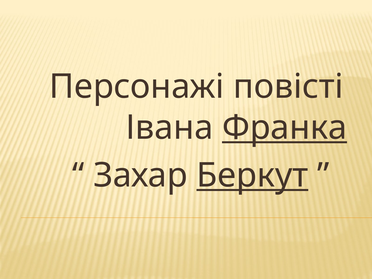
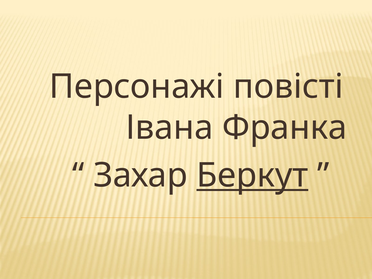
Франка underline: present -> none
